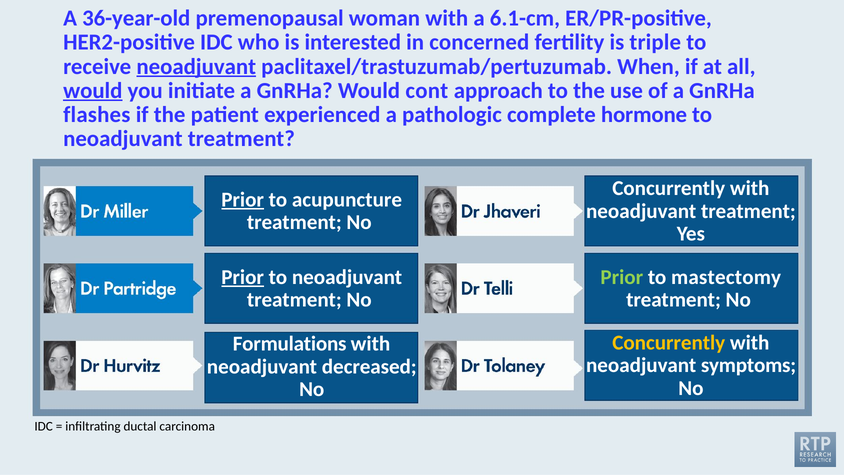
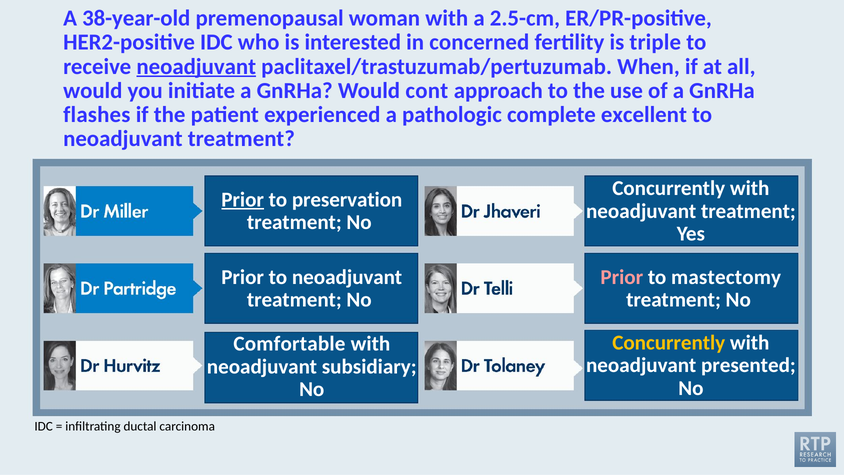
36-year-old: 36-year-old -> 38-year-old
6.1-cm: 6.1-cm -> 2.5-cm
would at (93, 91) underline: present -> none
hormone: hormone -> excellent
acupuncture: acupuncture -> preservation
Prior at (243, 277) underline: present -> none
Prior at (622, 277) colour: light green -> pink
Formulations: Formulations -> Comfortable
symptoms: symptoms -> presented
decreased: decreased -> subsidiary
